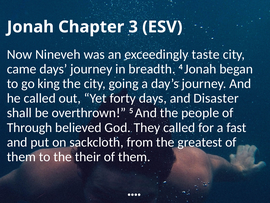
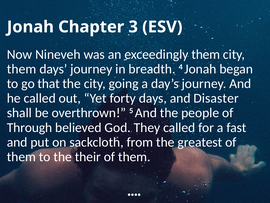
exceedingly taste: taste -> them
came at (22, 69): came -> them
king: king -> that
